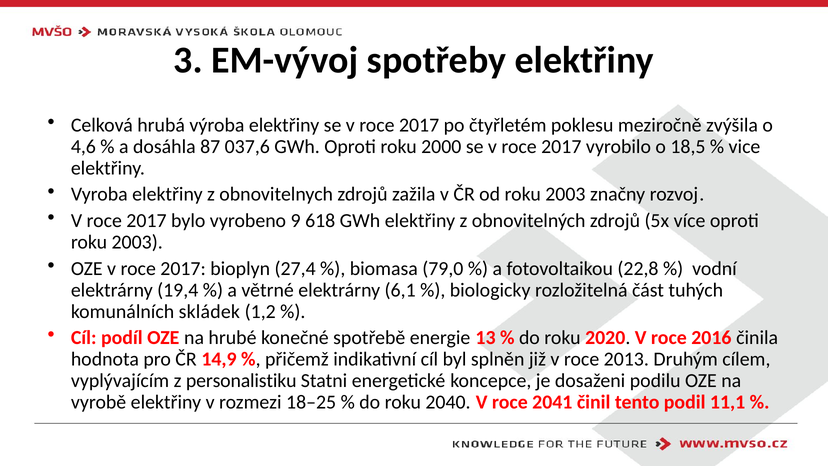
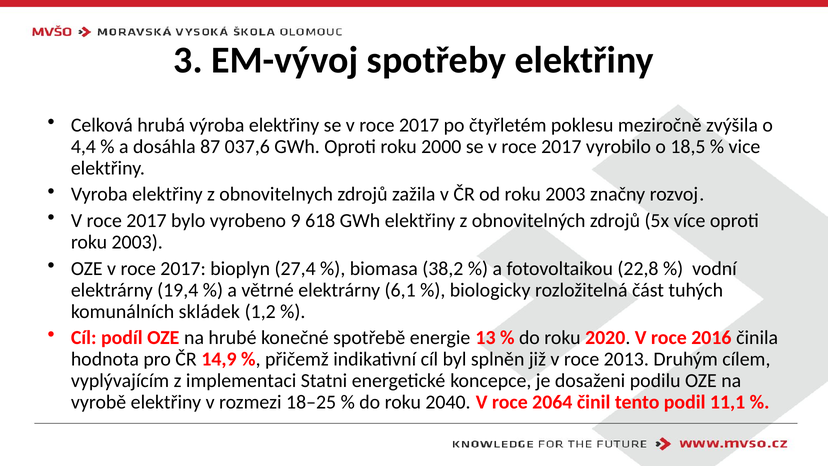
4,6: 4,6 -> 4,4
79,0: 79,0 -> 38,2
personalistiku: personalistiku -> implementaci
2041: 2041 -> 2064
